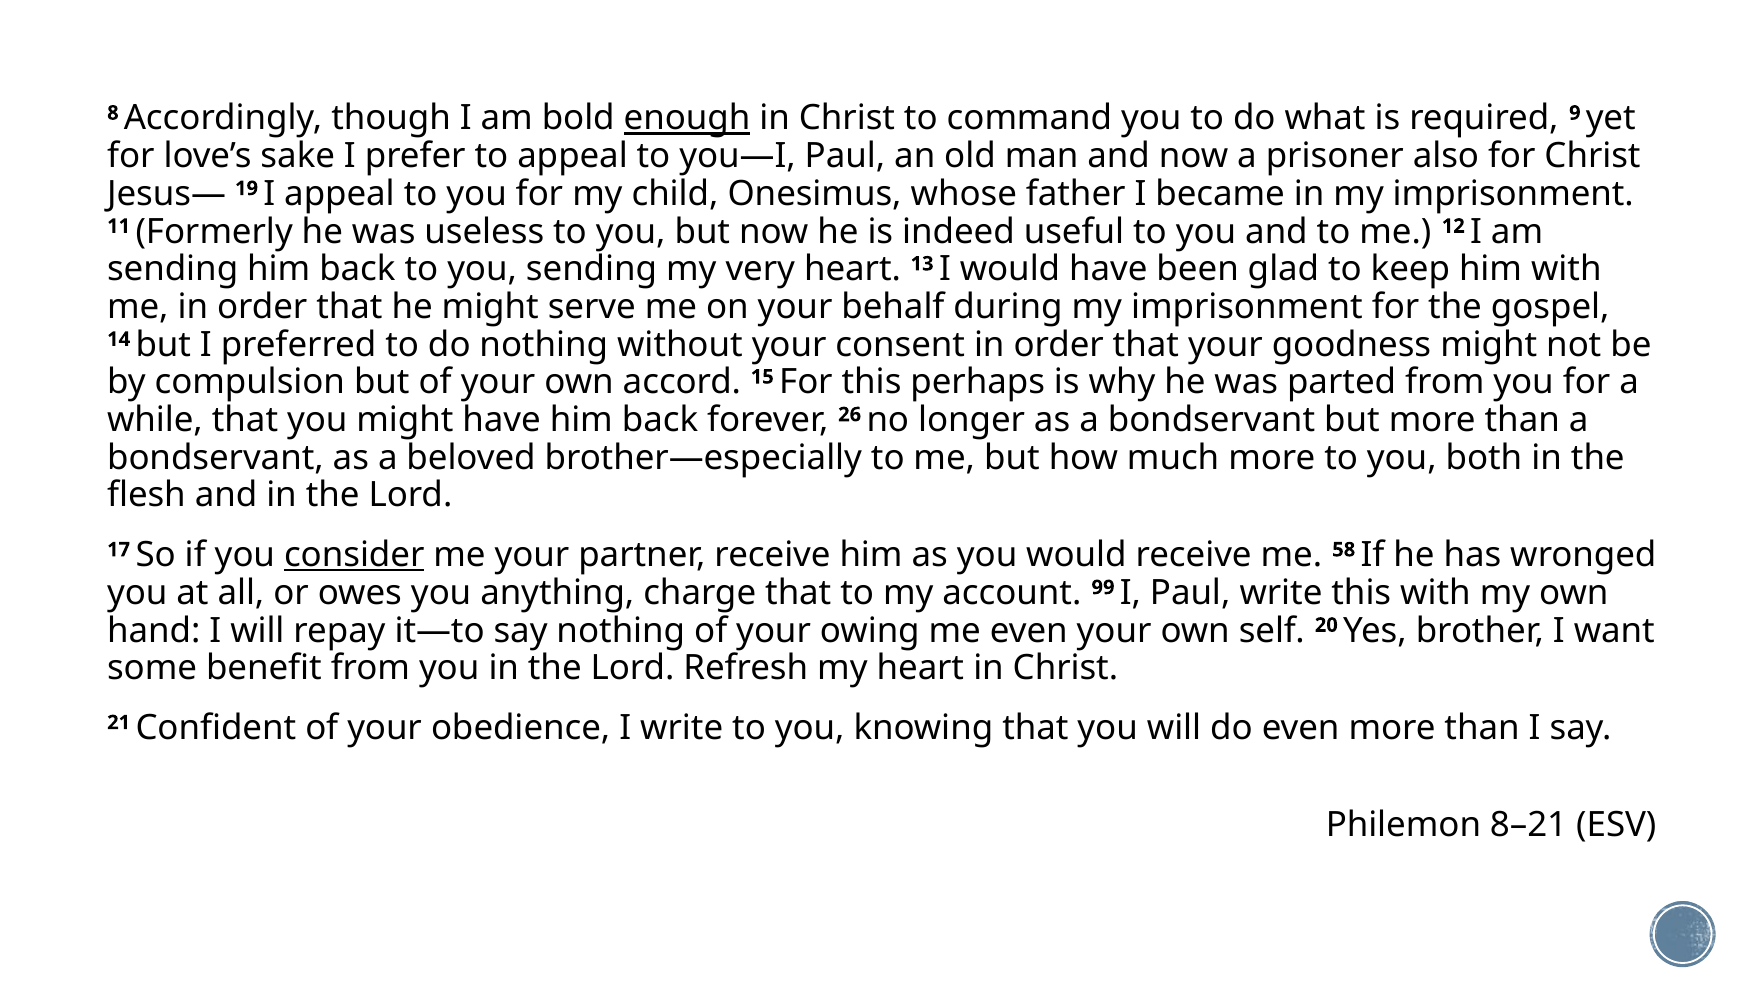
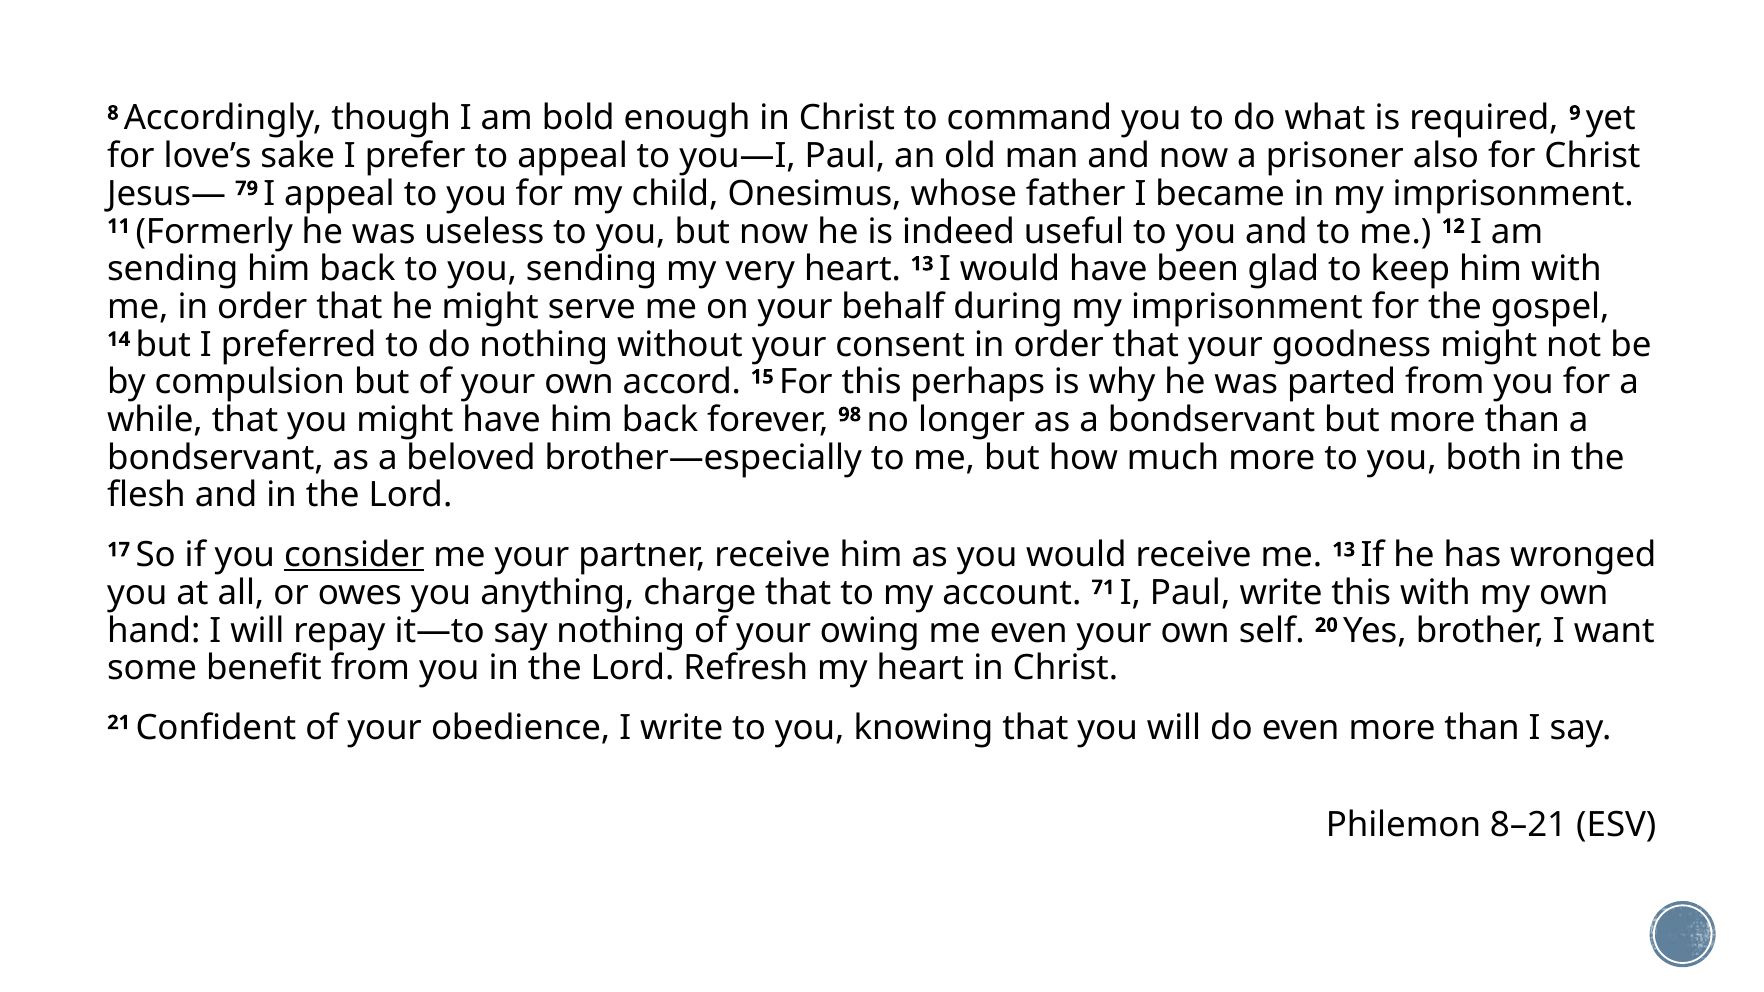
enough underline: present -> none
19: 19 -> 79
26: 26 -> 98
me 58: 58 -> 13
99: 99 -> 71
